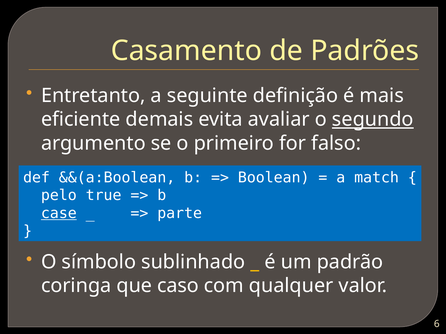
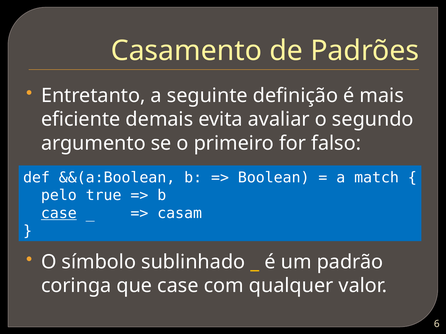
segundo underline: present -> none
parte: parte -> casam
que caso: caso -> case
